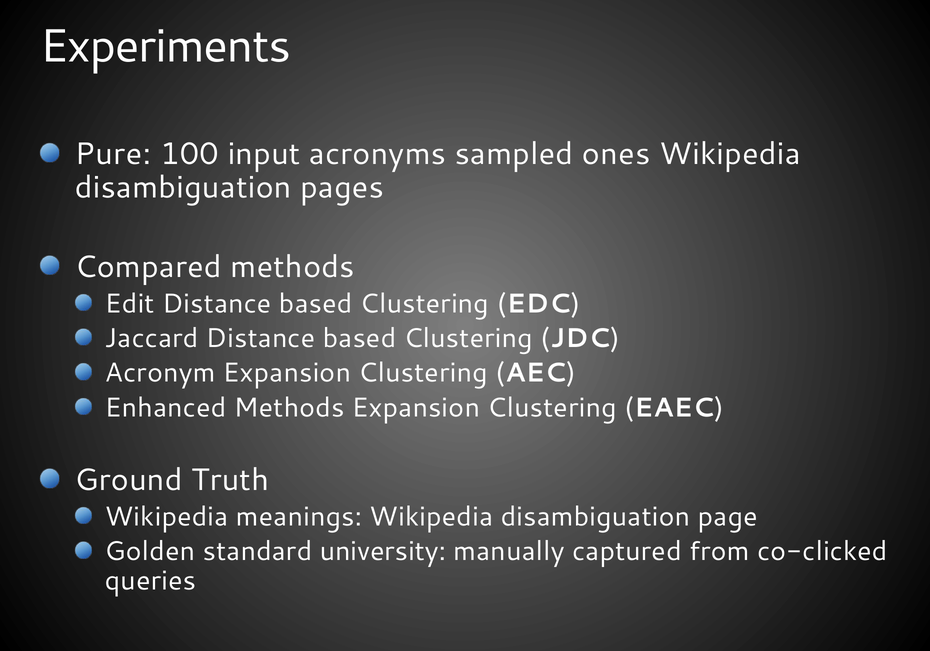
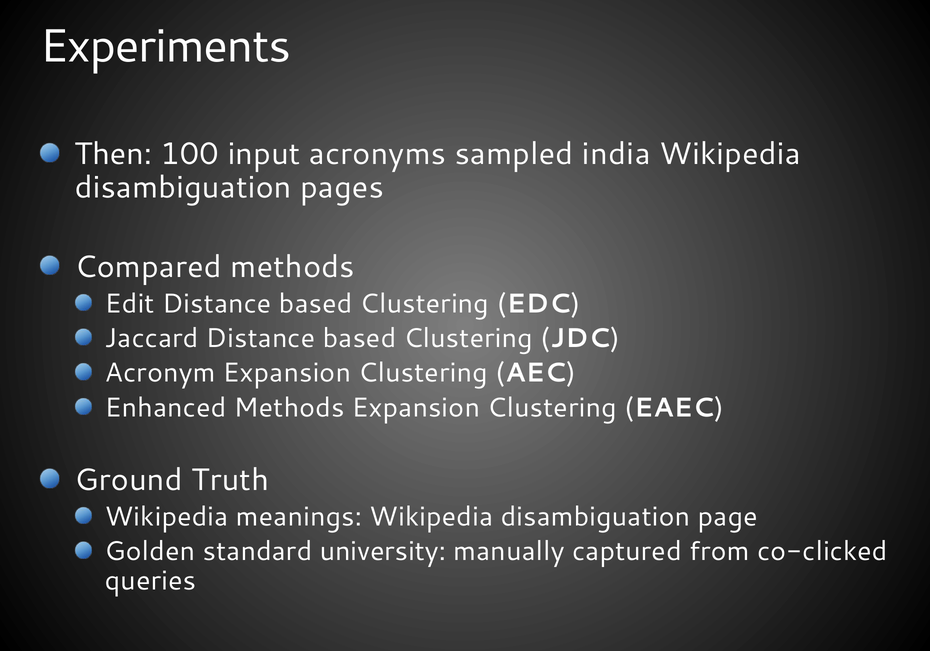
Pure: Pure -> Then
ones: ones -> india
